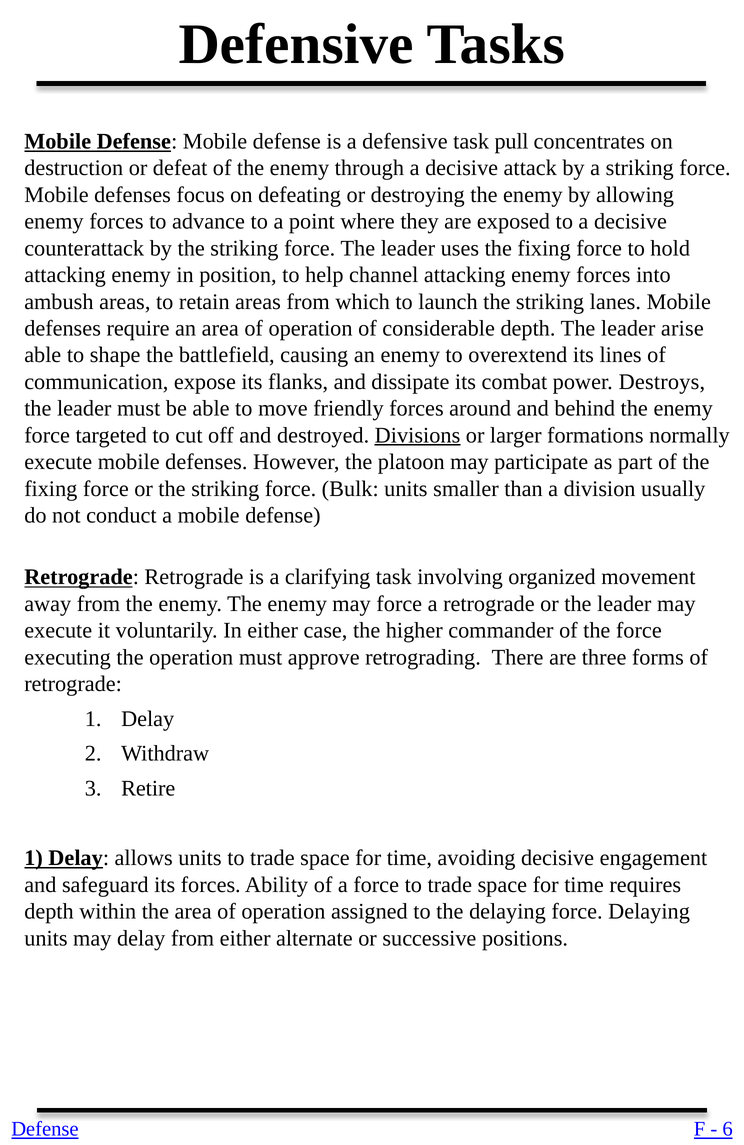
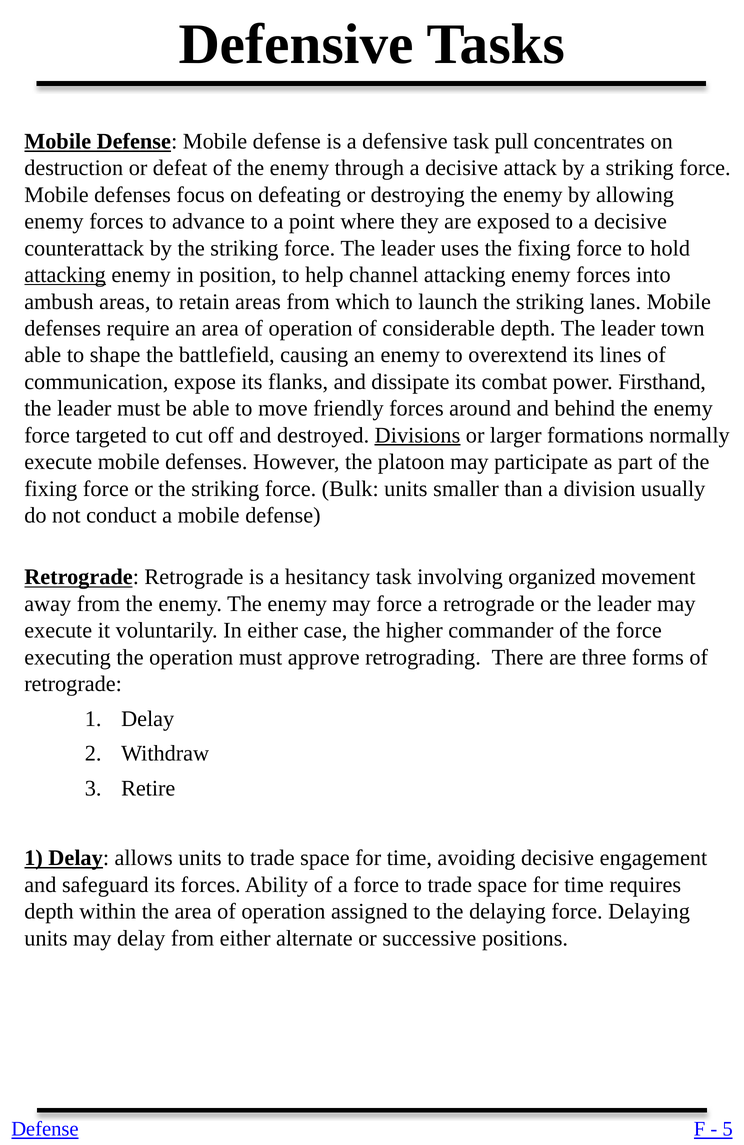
attacking at (65, 275) underline: none -> present
arise: arise -> town
Destroys: Destroys -> Firsthand
clarifying: clarifying -> hesitancy
6: 6 -> 5
